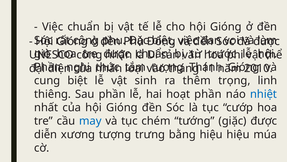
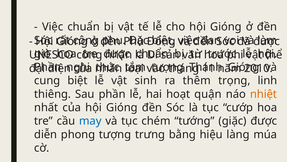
hoạt phần: phần -> quận
nhiệt colour: blue -> orange
xương: xương -> phong
hiệu hiệu: hiệu -> làng
